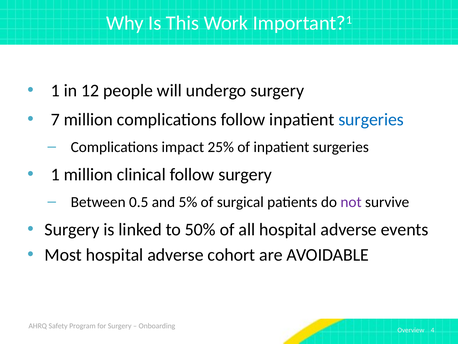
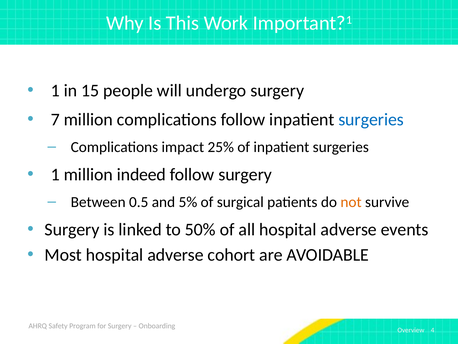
12: 12 -> 15
clinical: clinical -> indeed
not colour: purple -> orange
